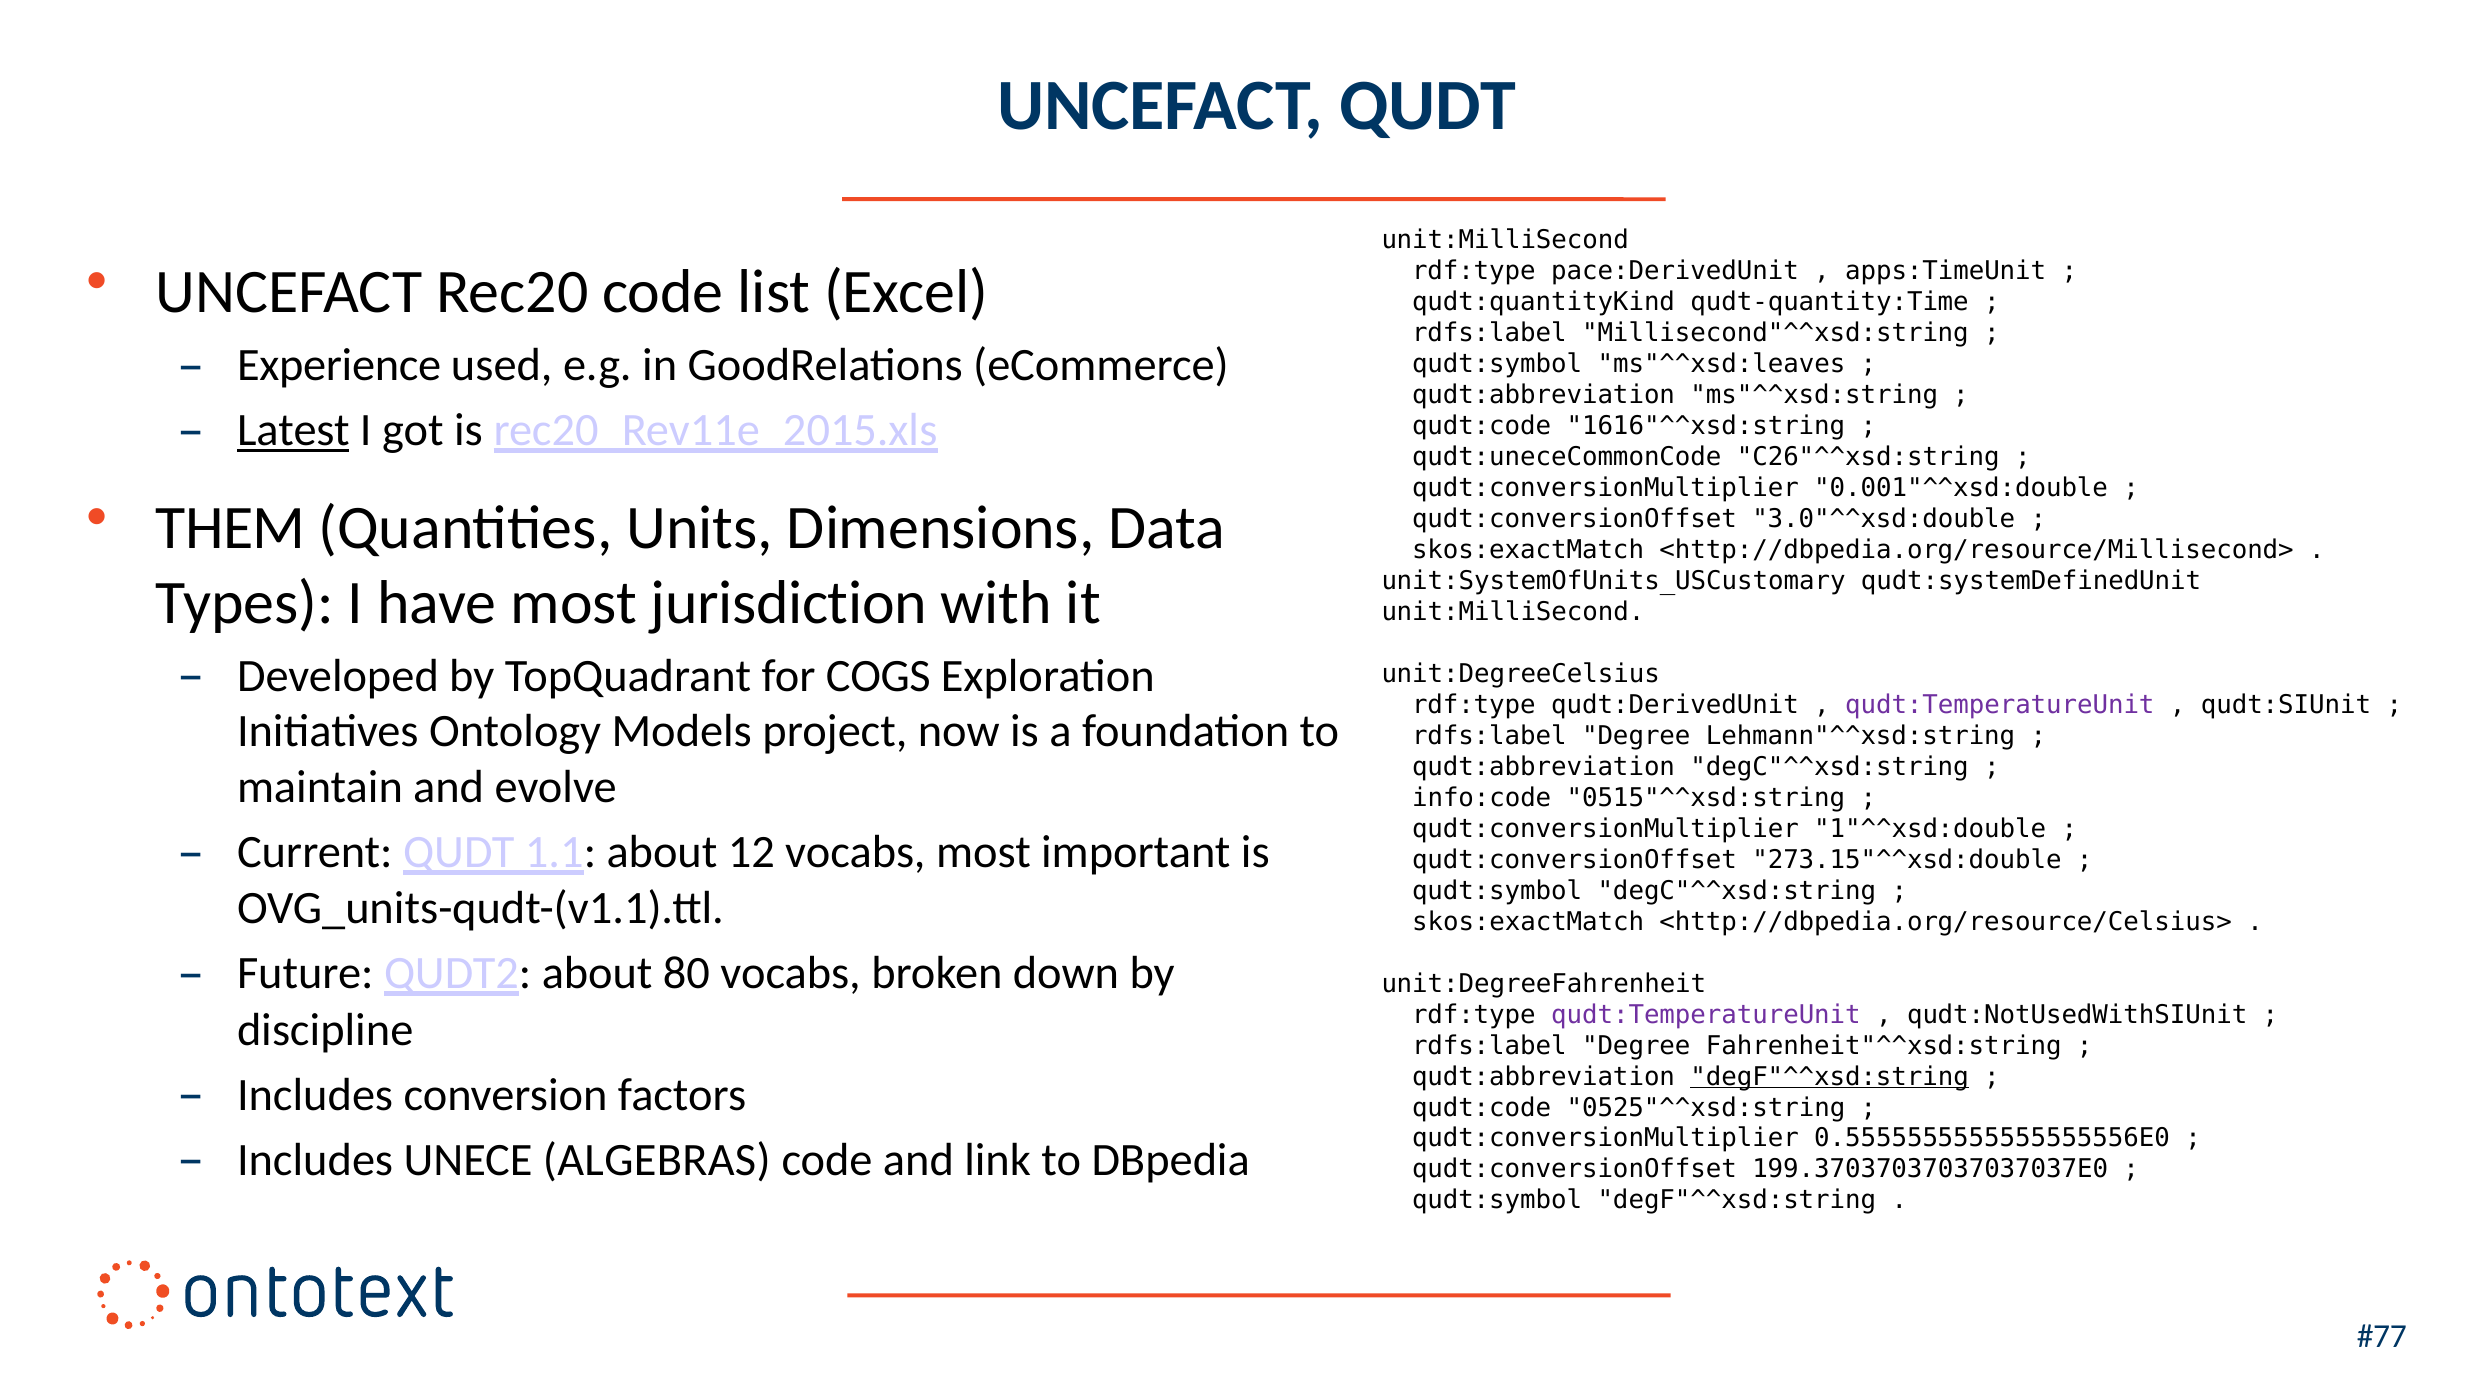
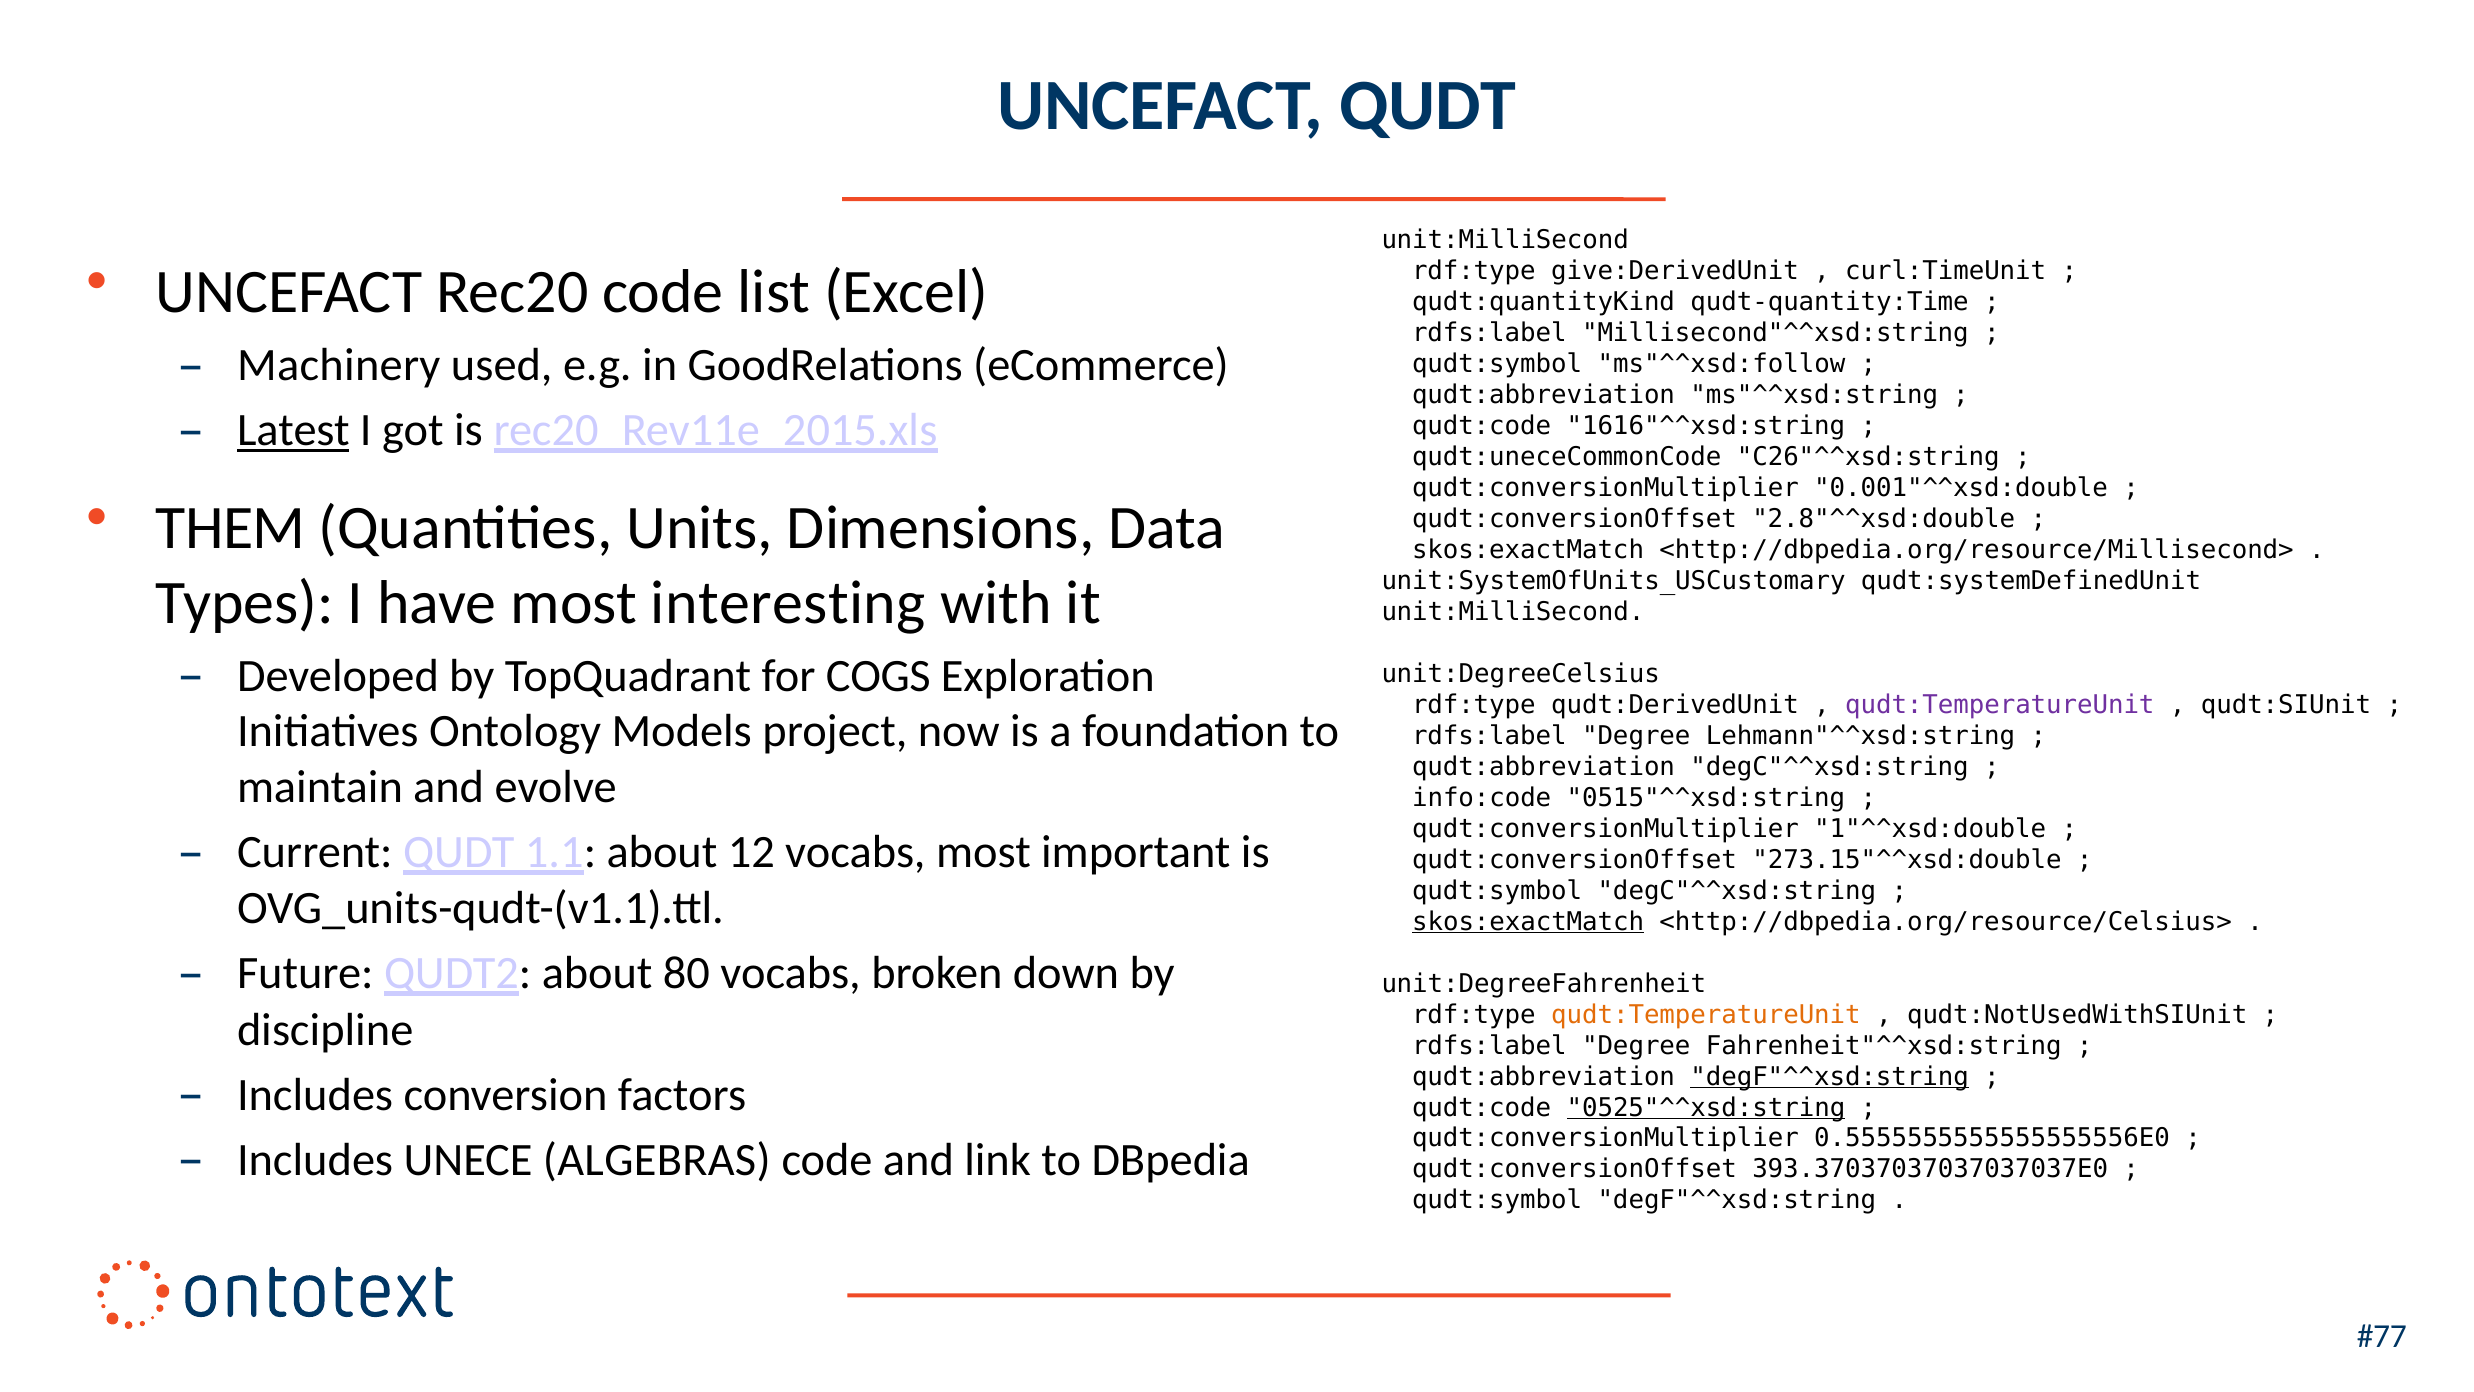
pace:DerivedUnit: pace:DerivedUnit -> give:DerivedUnit
apps:TimeUnit: apps:TimeUnit -> curl:TimeUnit
Experience: Experience -> Machinery
ms"^^xsd:leaves: ms"^^xsd:leaves -> ms"^^xsd:follow
3.0"^^xsd:double: 3.0"^^xsd:double -> 2.8"^^xsd:double
jurisdiction: jurisdiction -> interesting
skos:exactMatch at (1528, 922) underline: none -> present
qudt:TemperatureUnit at (1706, 1015) colour: purple -> orange
0525"^^xsd:string underline: none -> present
199.37037037037037037E0: 199.37037037037037037E0 -> 393.37037037037037037E0
